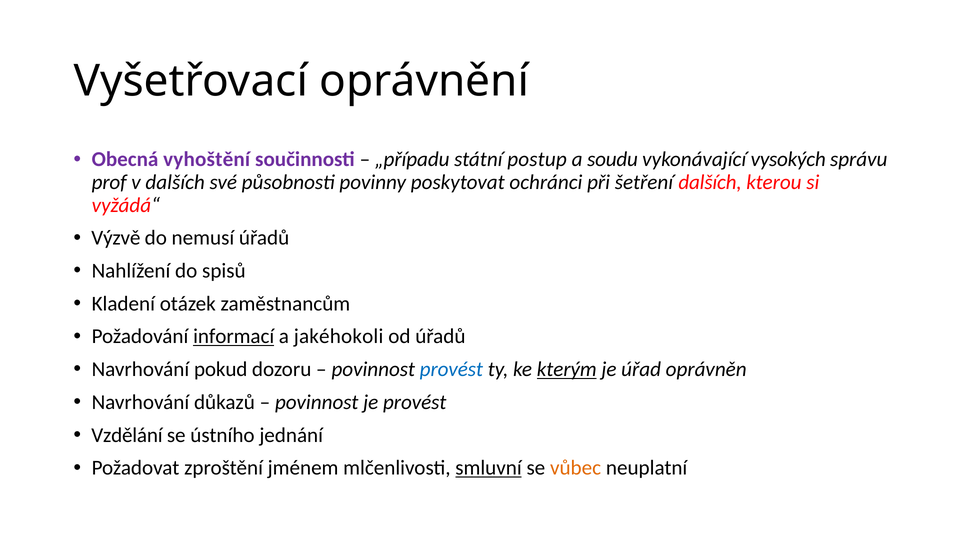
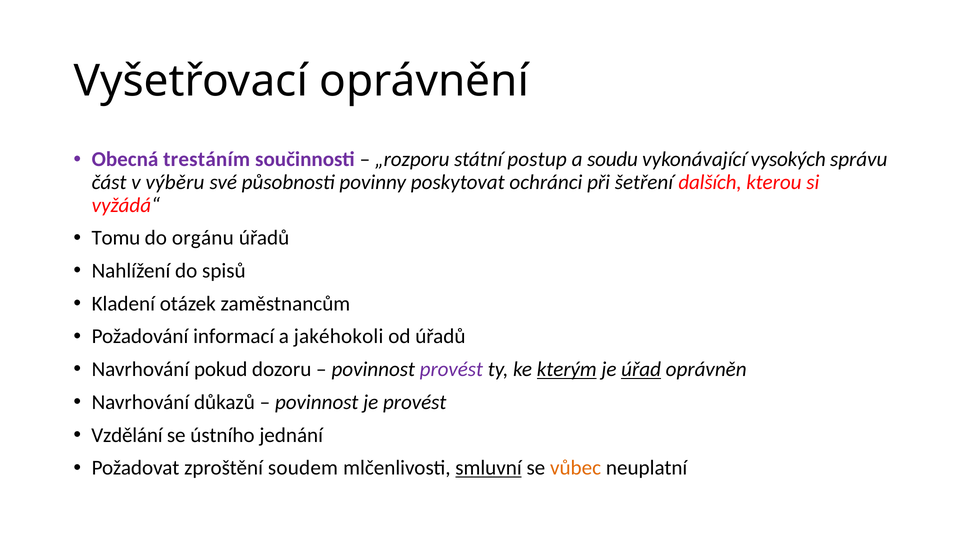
vyhoštění: vyhoštění -> trestáním
„případu: „případu -> „rozporu
prof: prof -> část
v dalších: dalších -> výběru
Výzvě: Výzvě -> Tomu
nemusí: nemusí -> orgánu
informací underline: present -> none
provést at (451, 369) colour: blue -> purple
úřad underline: none -> present
jménem: jménem -> soudem
